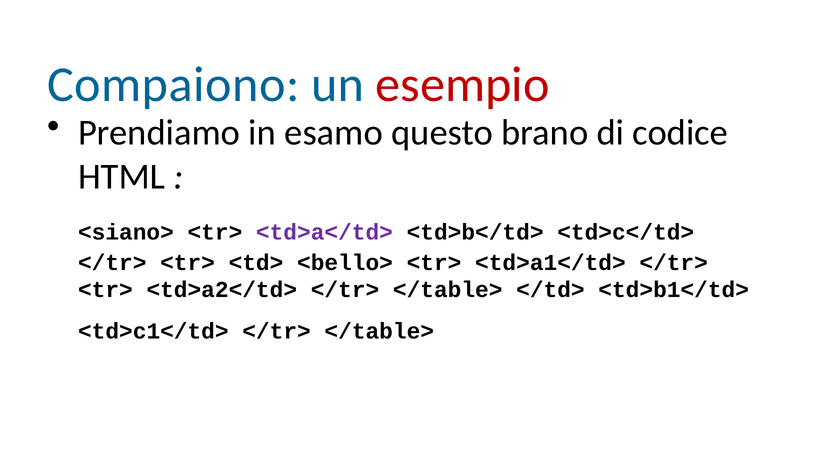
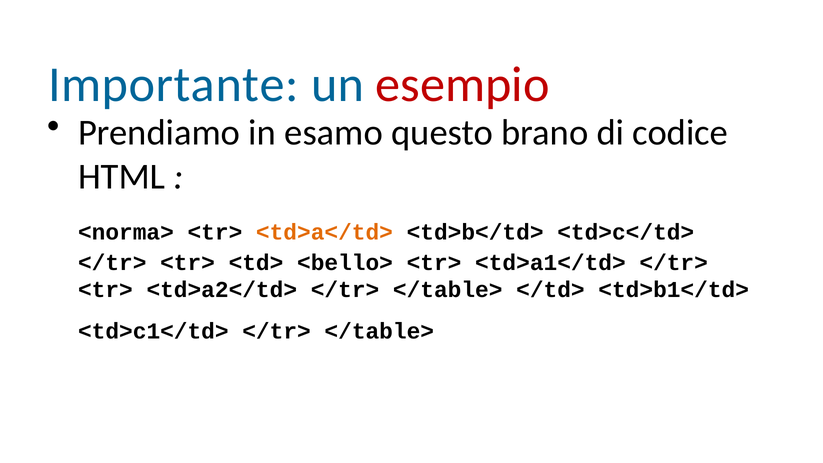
Compaiono: Compaiono -> Importante
<siano>: <siano> -> <norma>
<td>a</td> colour: purple -> orange
